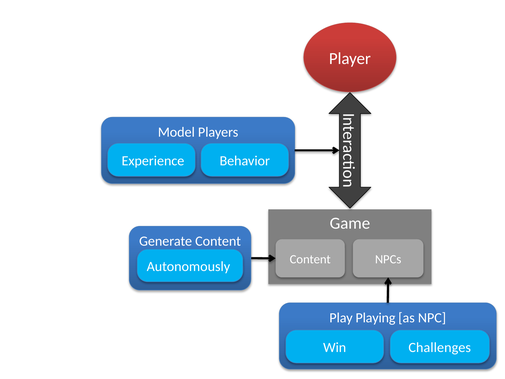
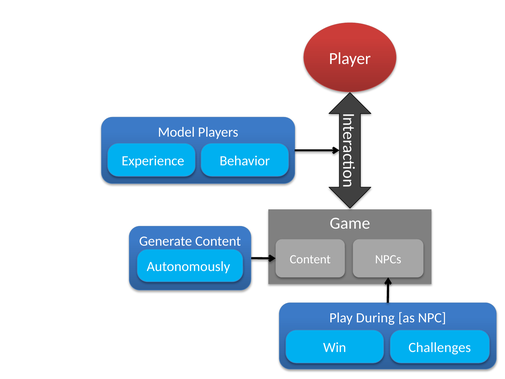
Playing: Playing -> During
